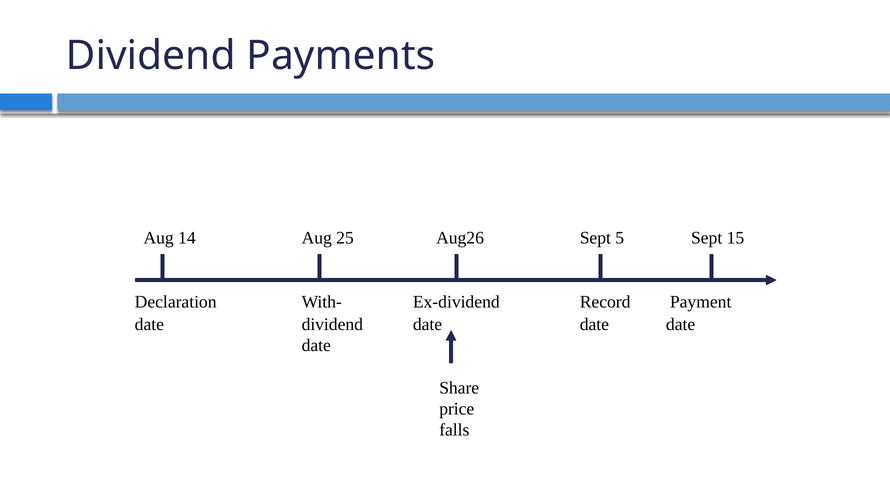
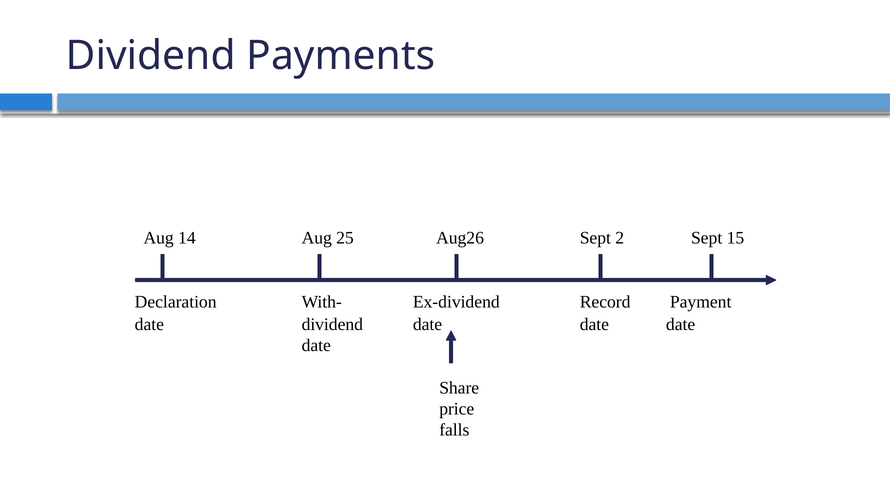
5: 5 -> 2
